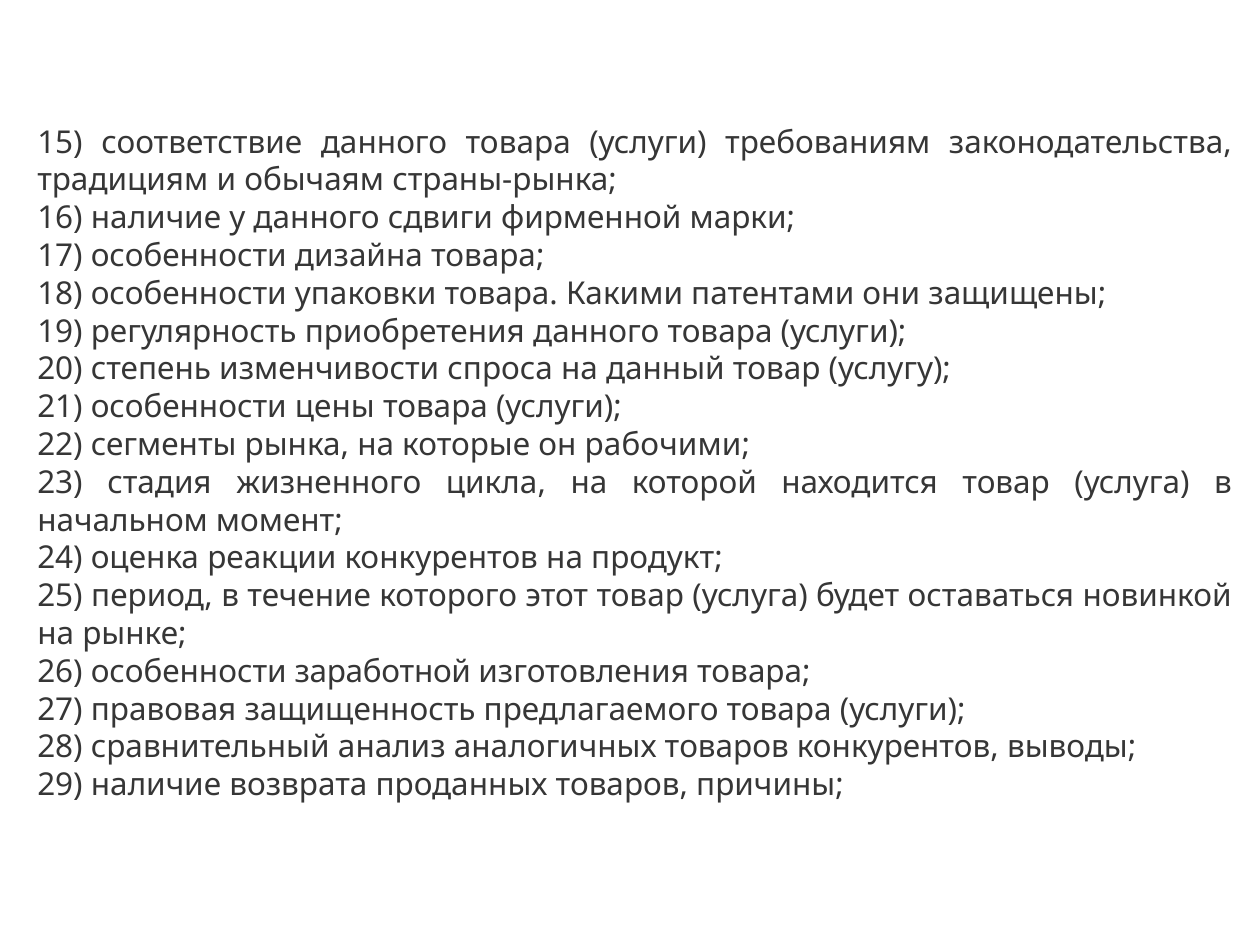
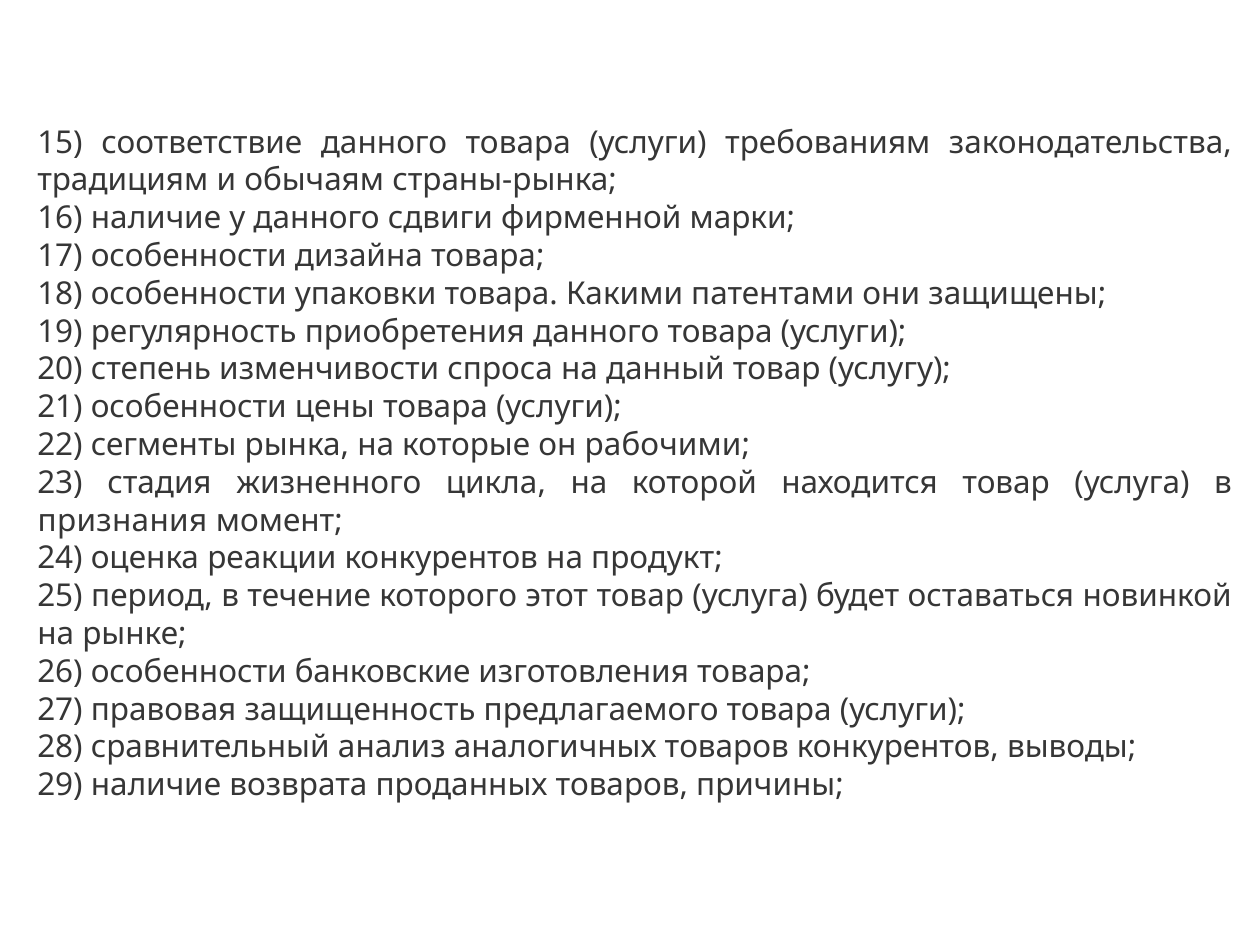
начальном: начальном -> признания
заработной: заработной -> банковские
